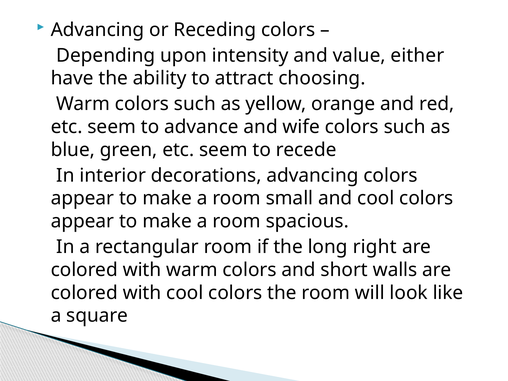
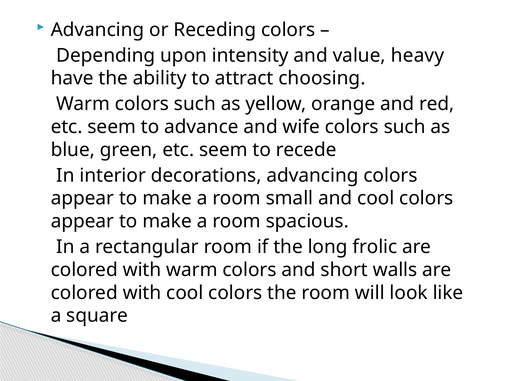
either: either -> heavy
right: right -> frolic
